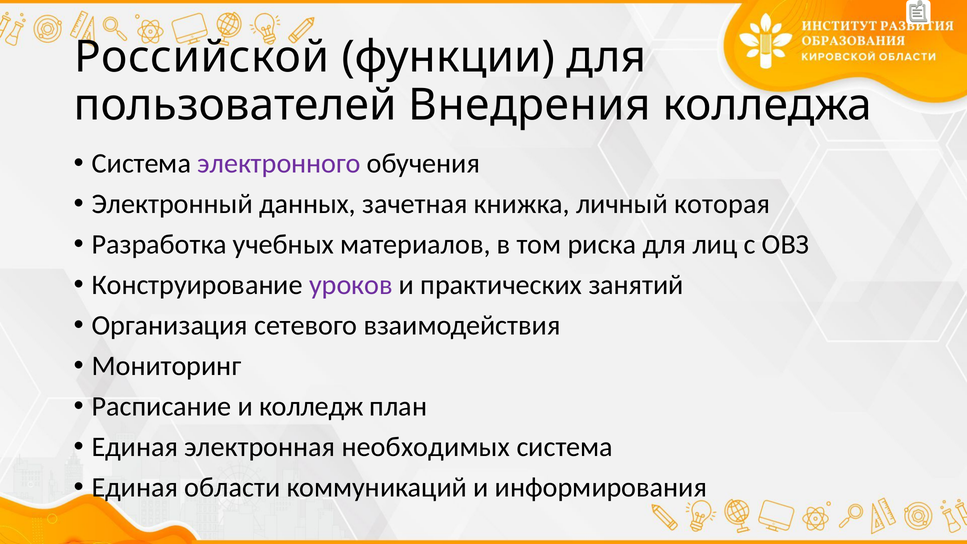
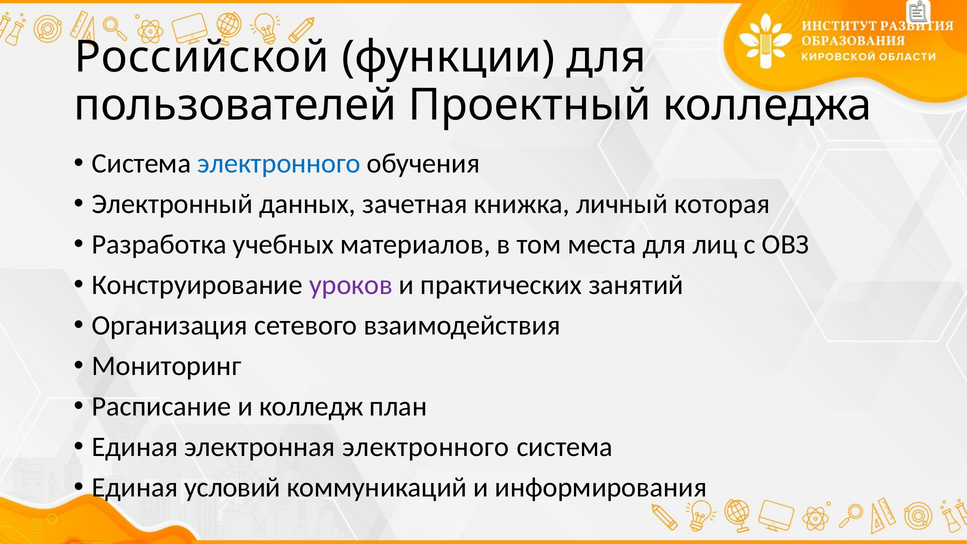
Внедрения: Внедрения -> Проектный
электронного at (279, 163) colour: purple -> blue
риска: риска -> места
электронная необходимых: необходимых -> электронного
области: области -> условий
